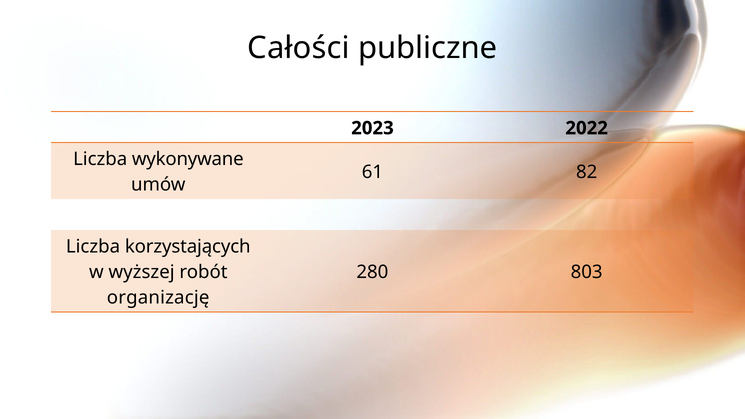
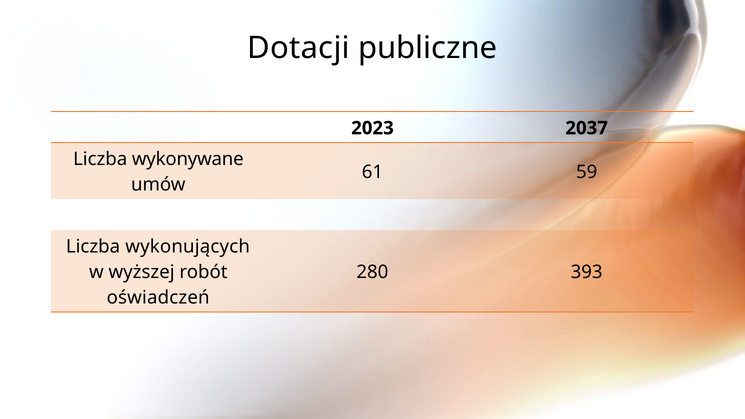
Całości: Całości -> Dotacji
2022: 2022 -> 2037
82: 82 -> 59
korzystających: korzystających -> wykonujących
803: 803 -> 393
organizację: organizację -> oświadczeń
